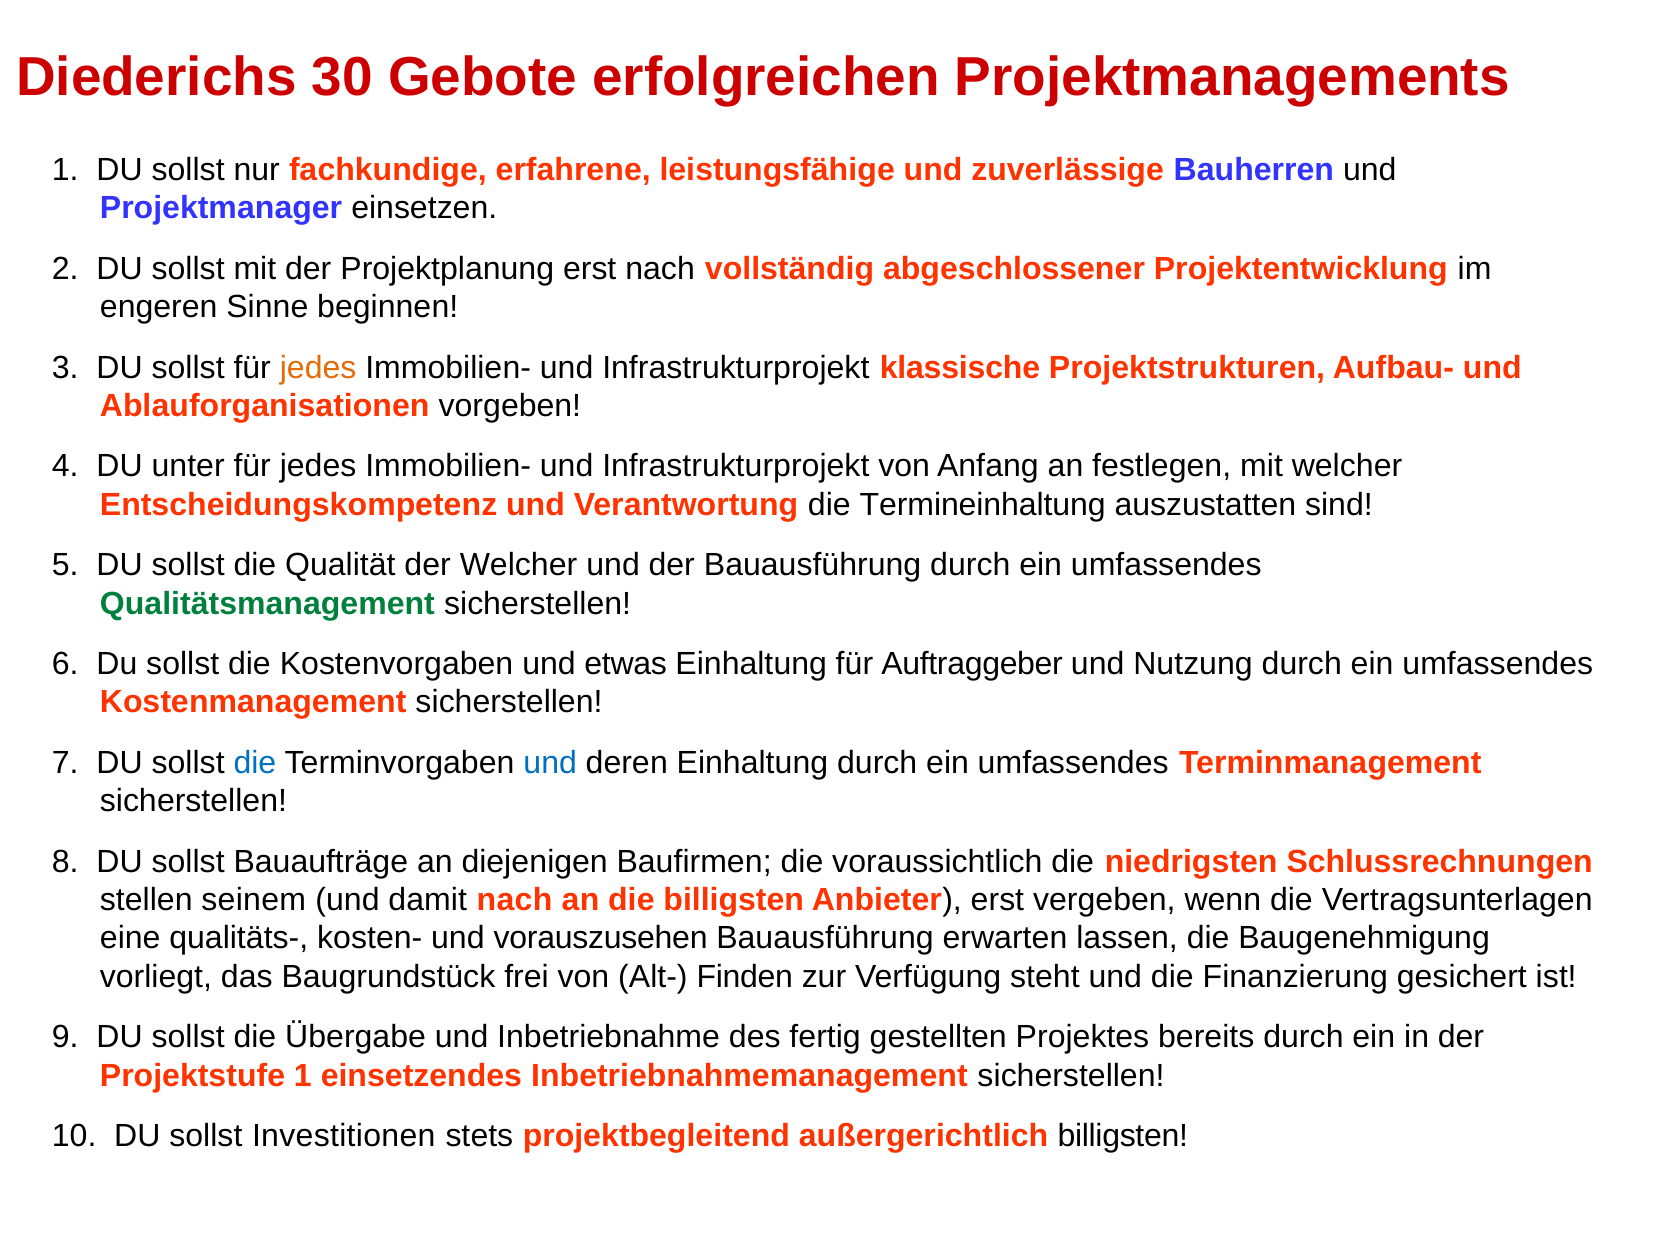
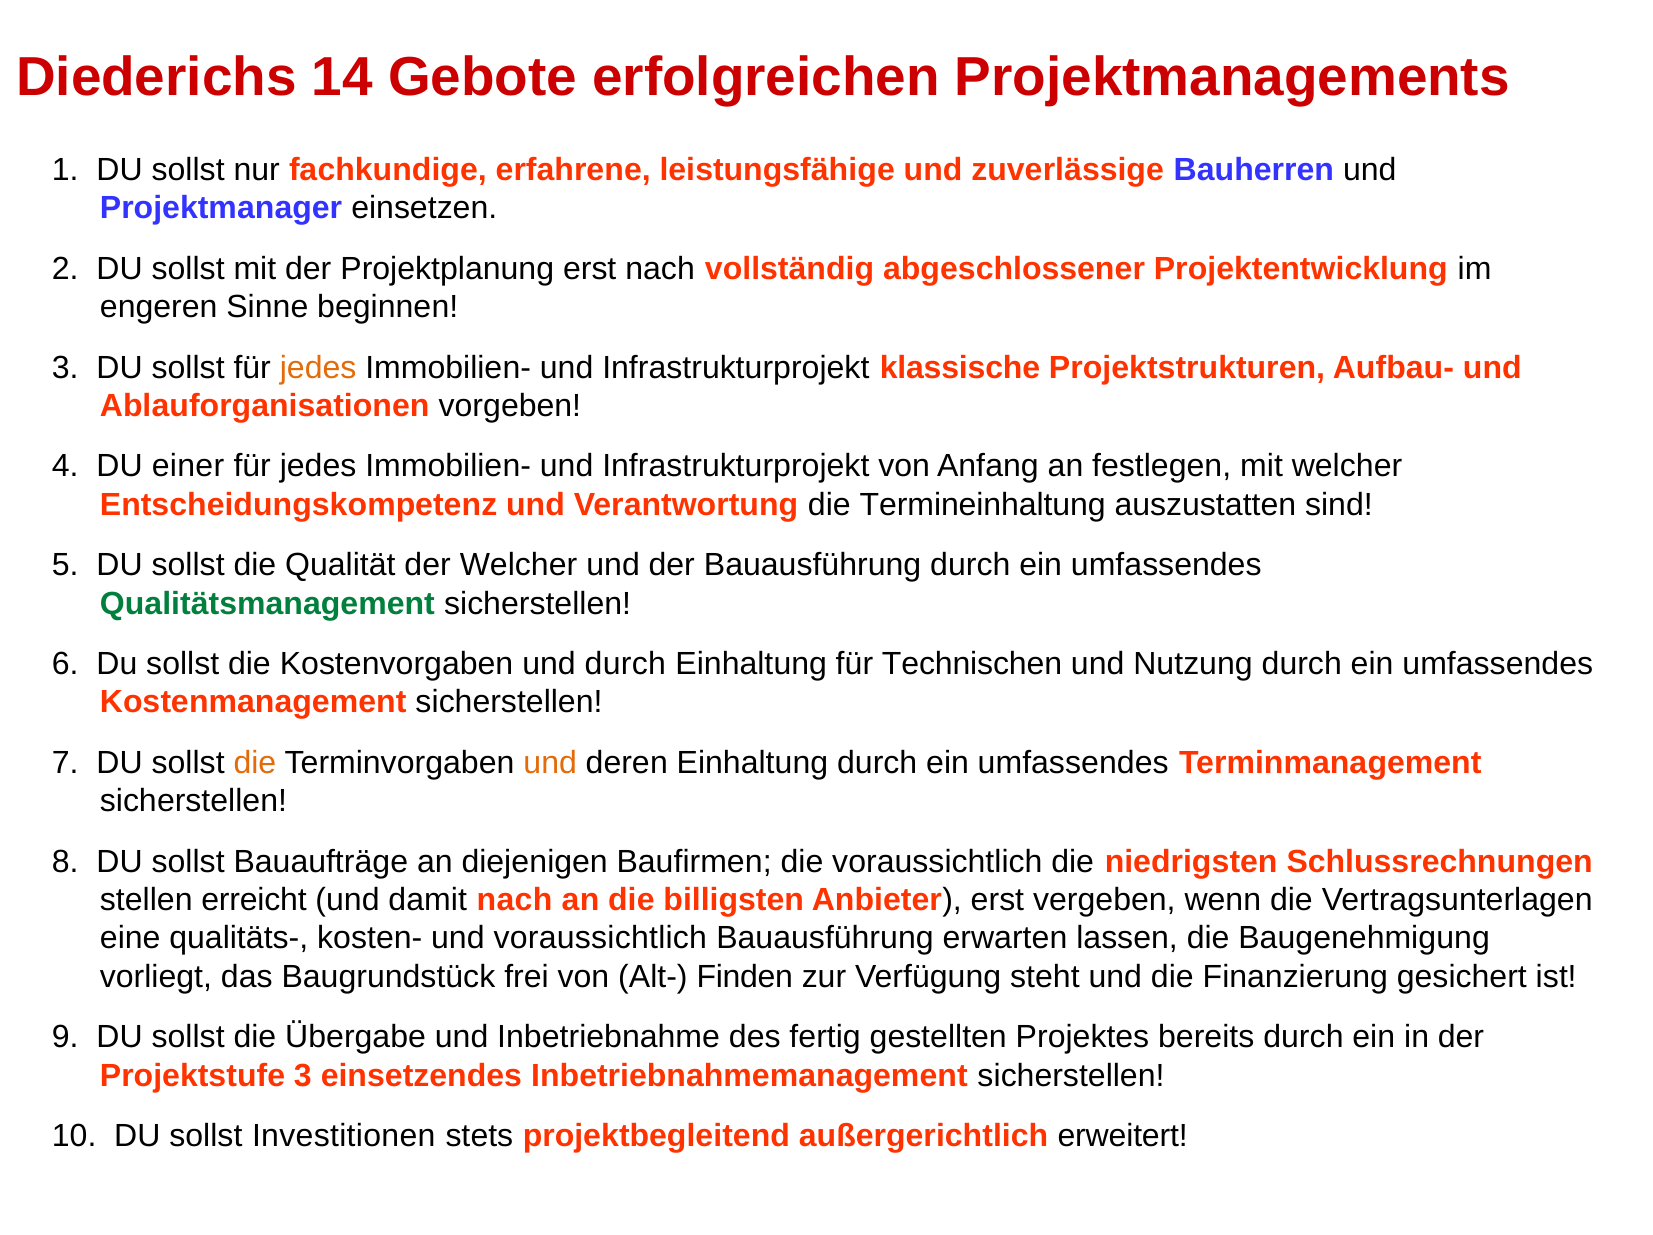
30: 30 -> 14
unter: unter -> einer
und etwas: etwas -> durch
Auftraggeber: Auftraggeber -> Technischen
die at (255, 763) colour: blue -> orange
und at (550, 763) colour: blue -> orange
seinem: seinem -> erreicht
und vorauszusehen: vorauszusehen -> voraussichtlich
Projektstufe 1: 1 -> 3
außergerichtlich billigsten: billigsten -> erweitert
